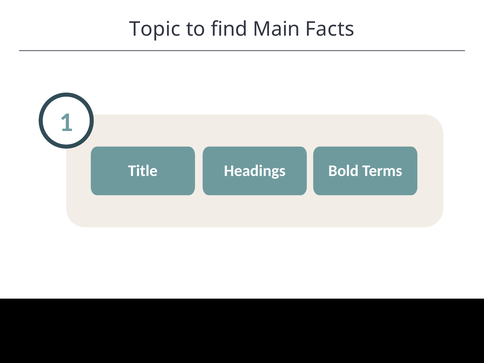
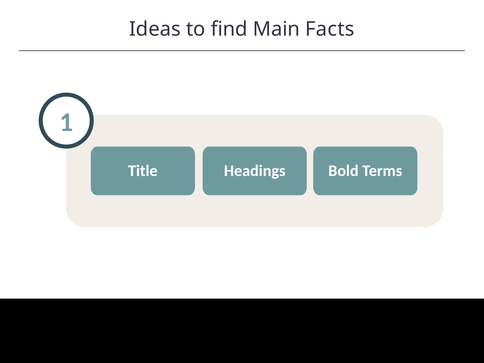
Topic: Topic -> Ideas
